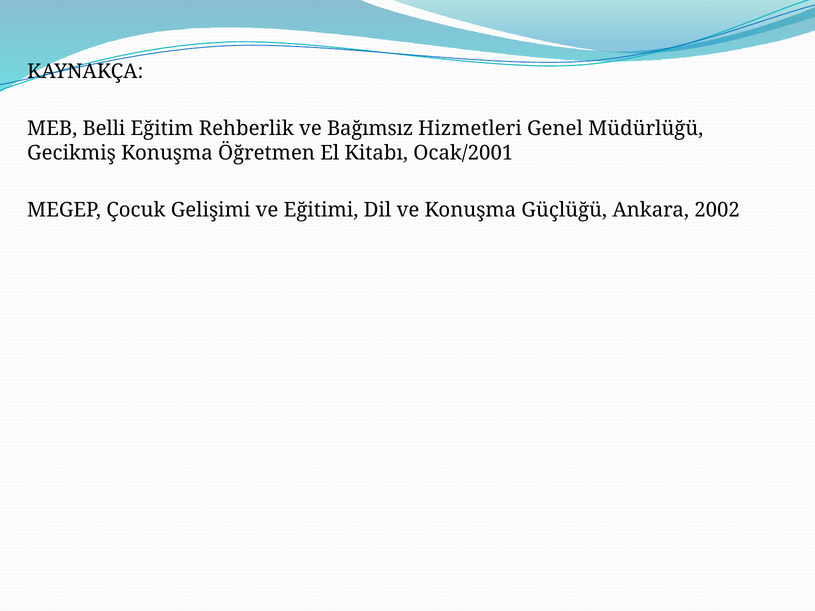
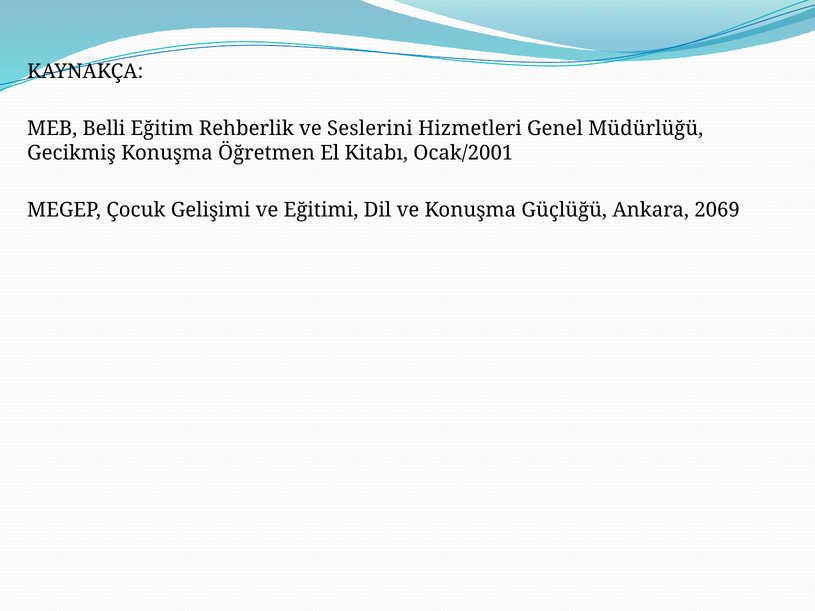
Bağımsız: Bağımsız -> Seslerini
2002: 2002 -> 2069
